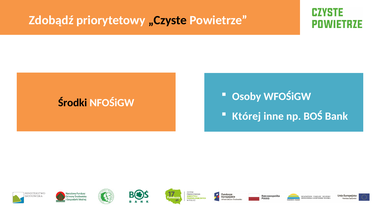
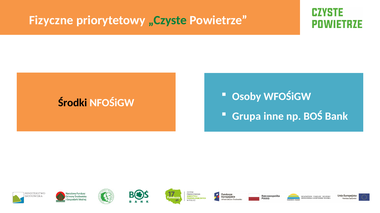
Zdobądź: Zdobądź -> Fizyczne
„Czyste colour: black -> green
Której: Której -> Grupa
